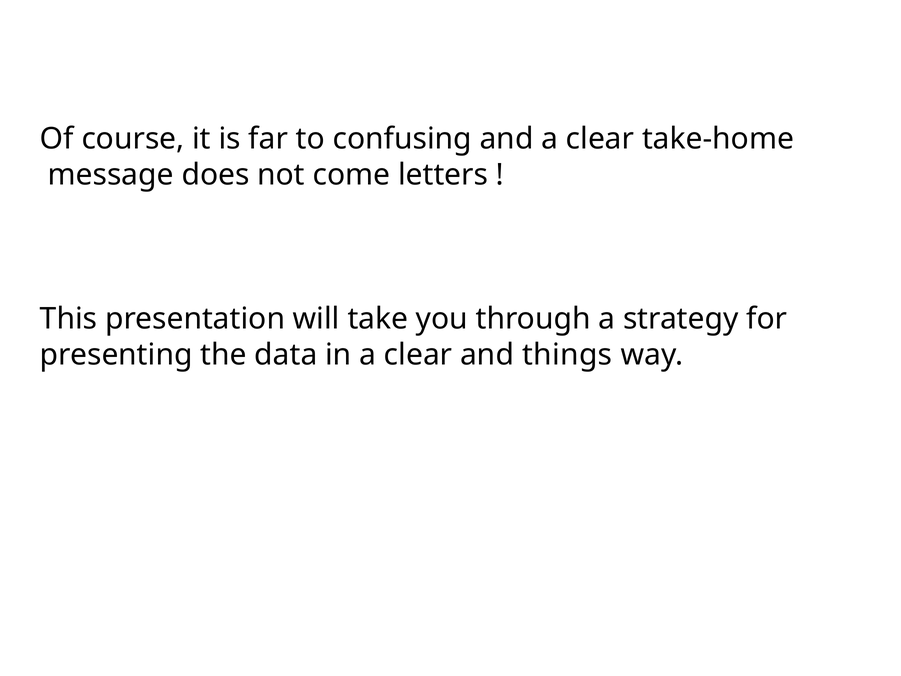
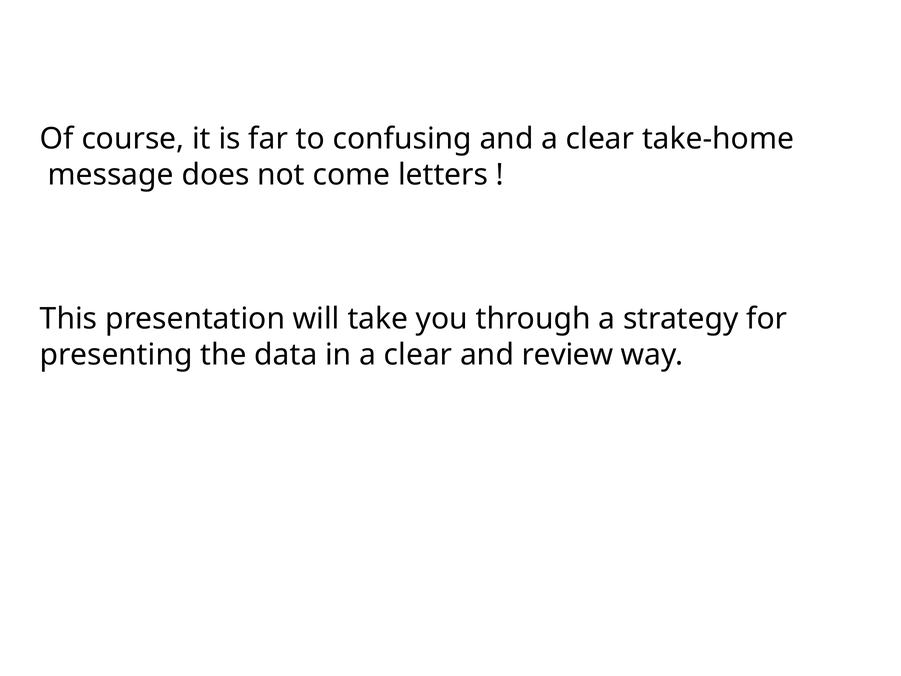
things: things -> review
